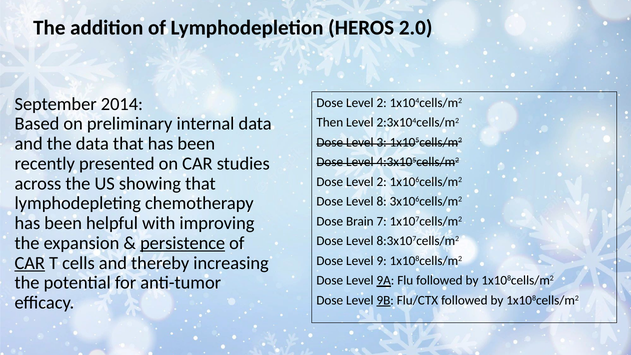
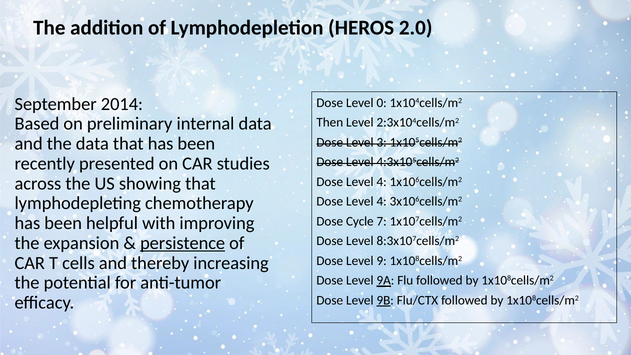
2 at (382, 103): 2 -> 0
2 at (382, 182): 2 -> 4
8 at (382, 202): 8 -> 4
Brain: Brain -> Cycle
CAR at (30, 263) underline: present -> none
